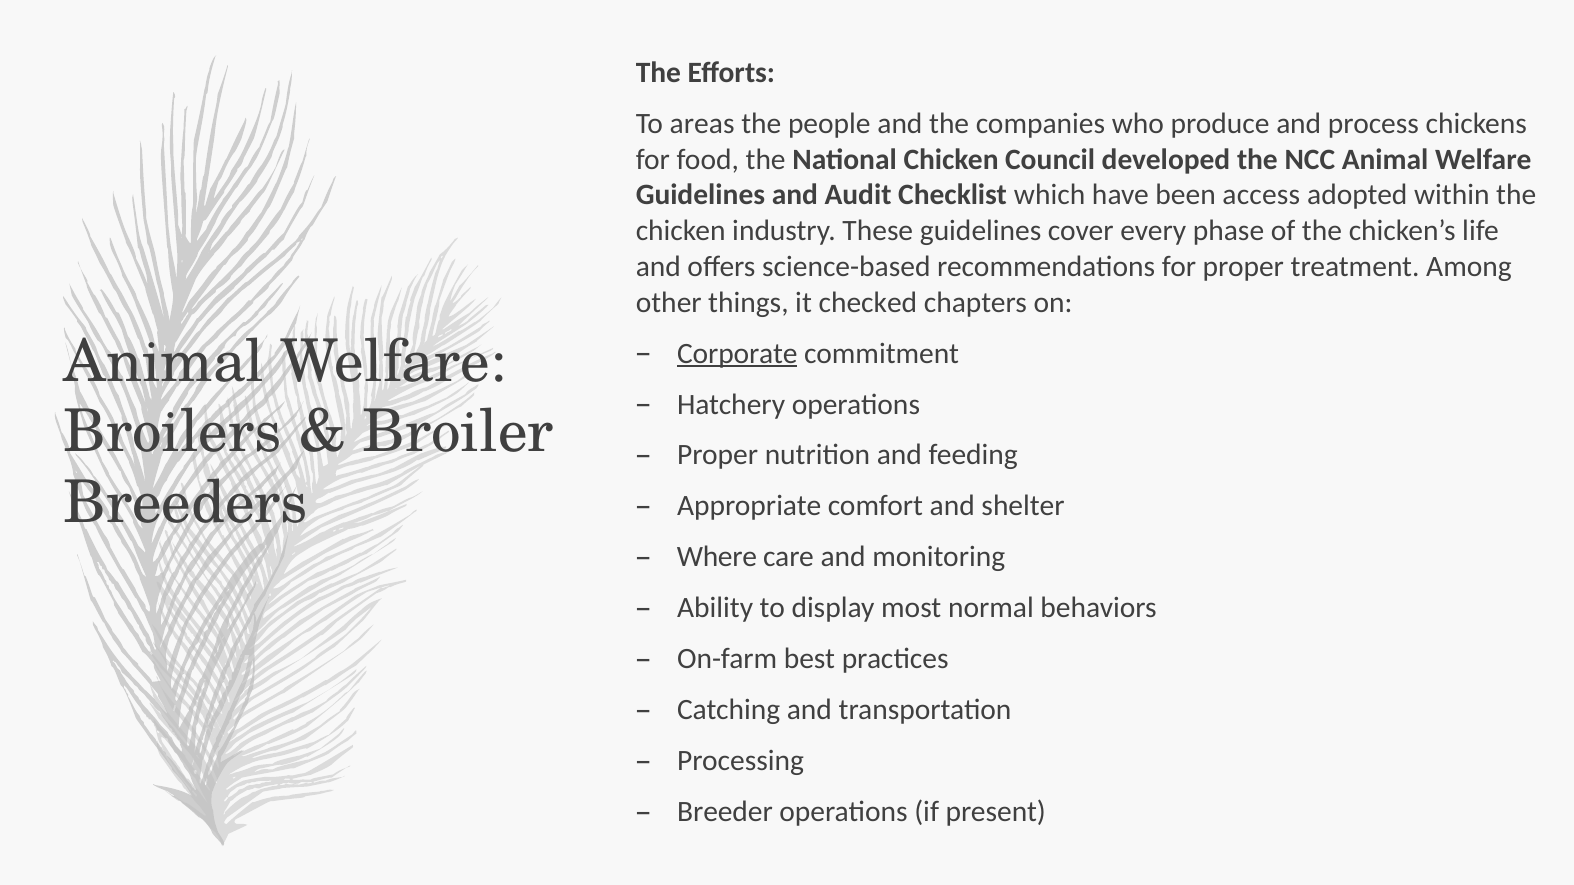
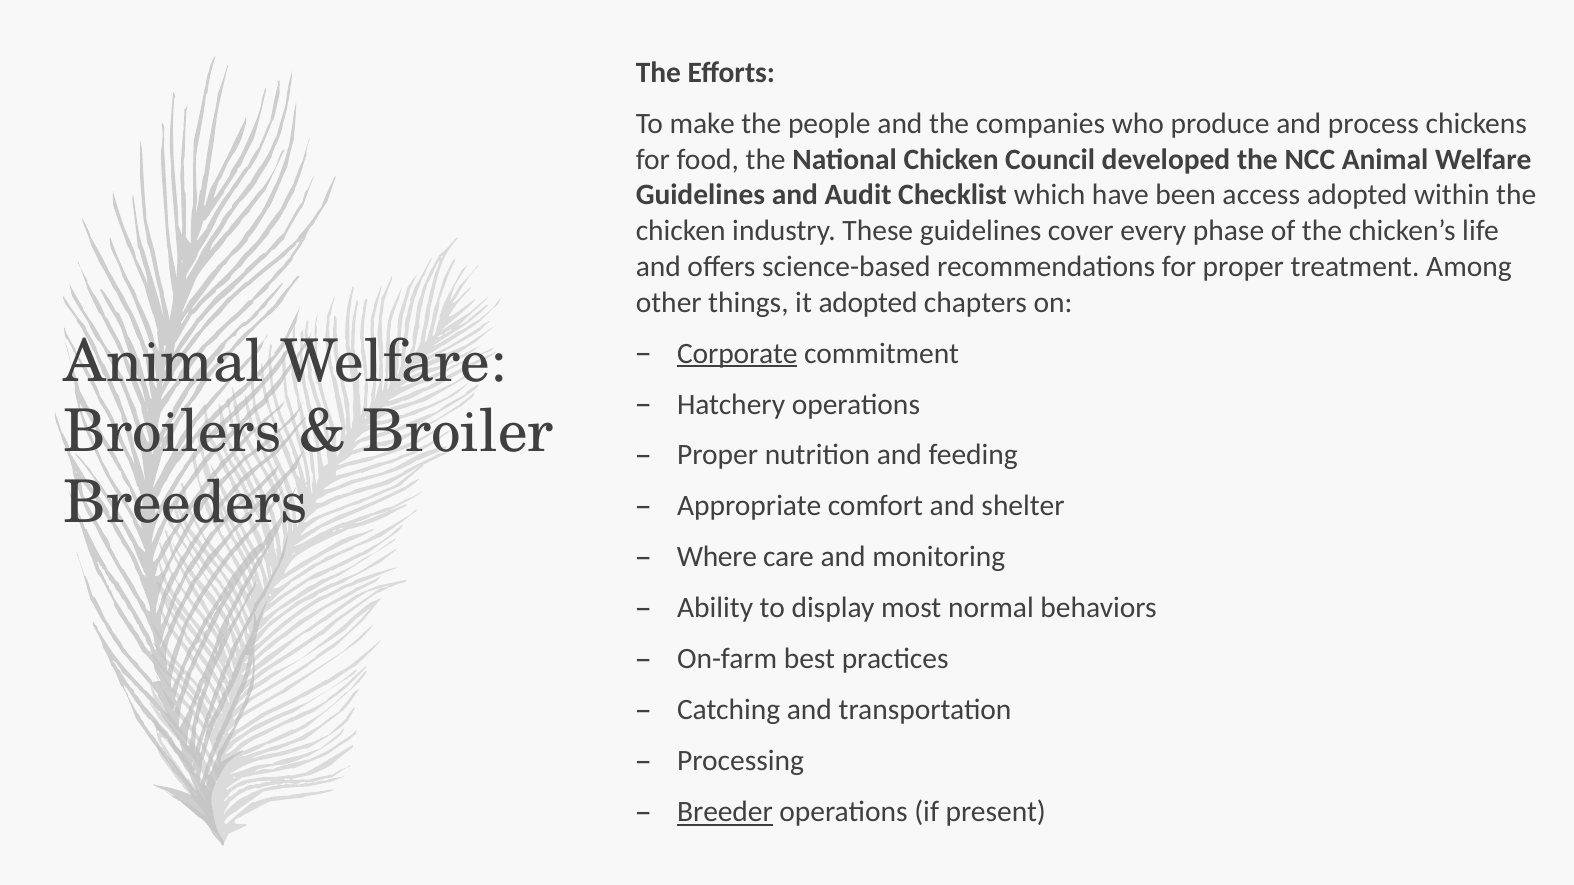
areas: areas -> make
it checked: checked -> adopted
Breeder underline: none -> present
